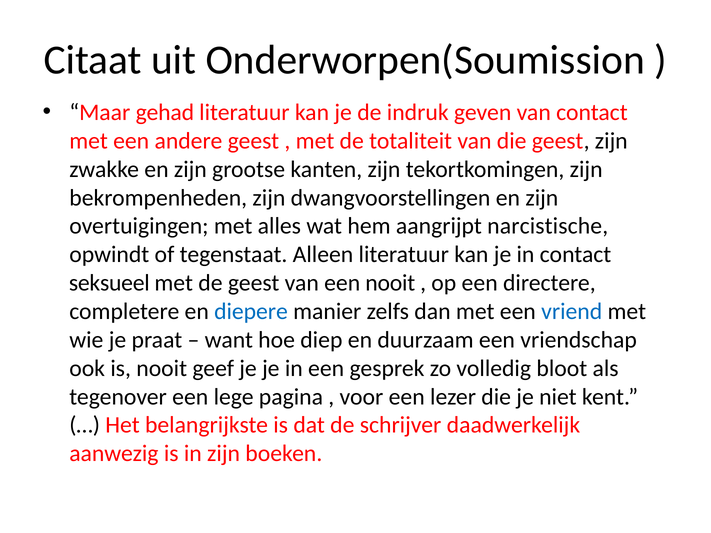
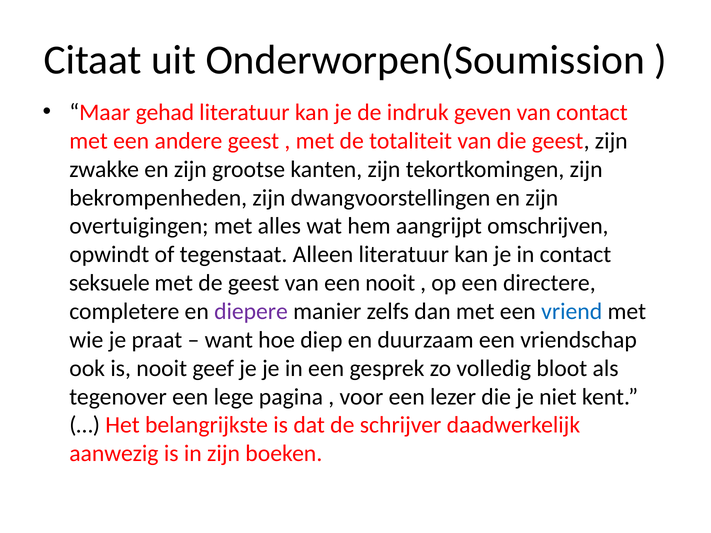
narcistische: narcistische -> omschrijven
seksueel: seksueel -> seksuele
diepere colour: blue -> purple
